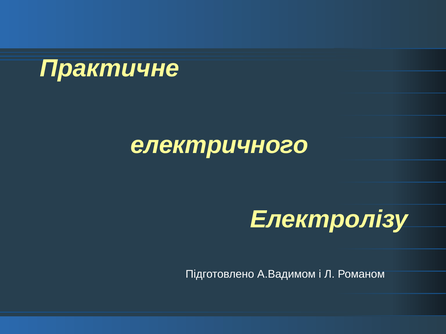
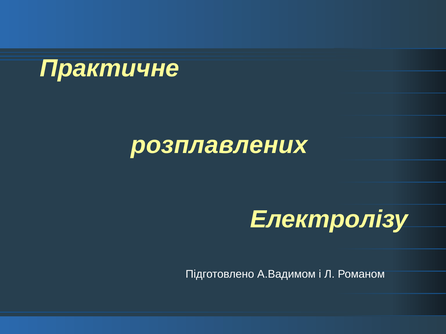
електричного: електричного -> розплавлених
